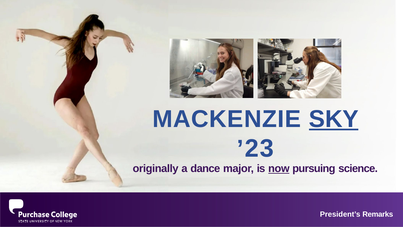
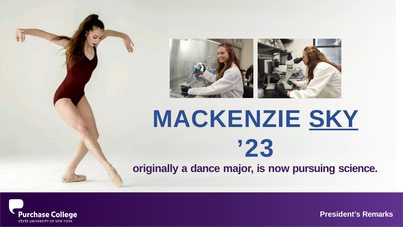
now underline: present -> none
